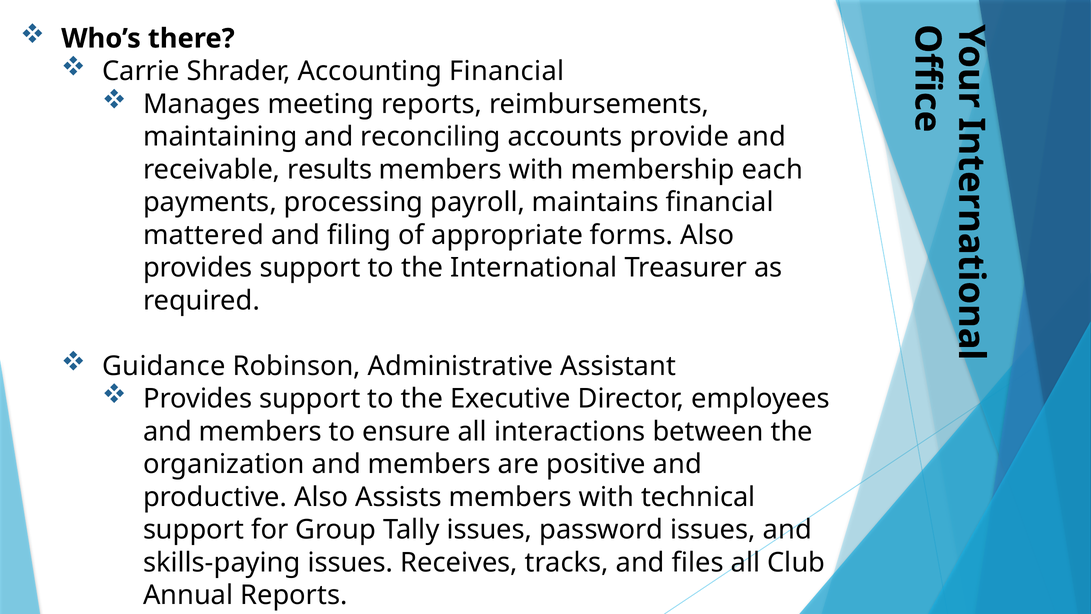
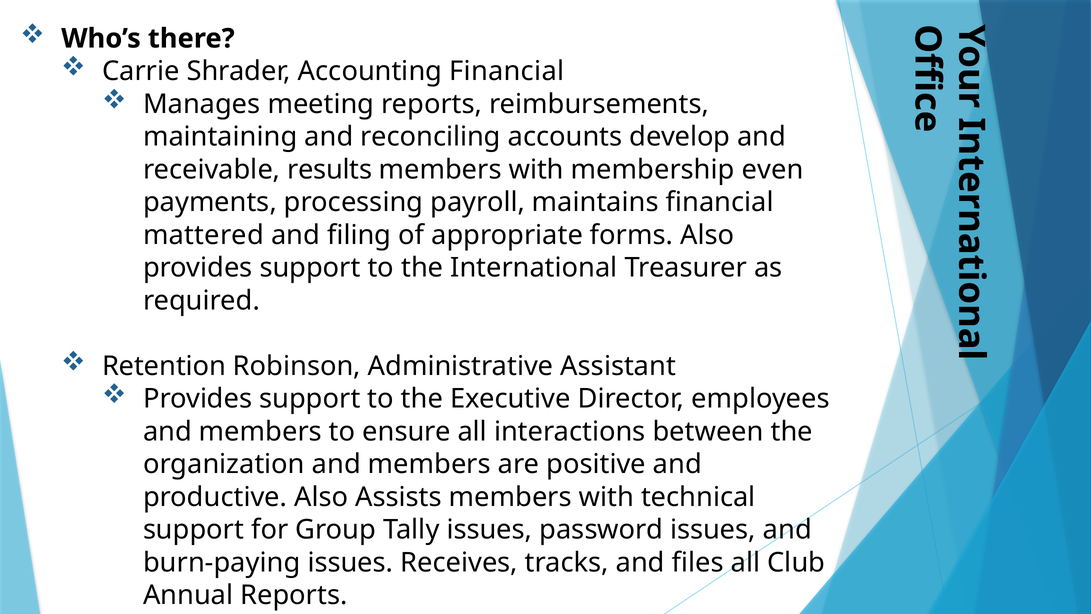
provide: provide -> develop
each: each -> even
Guidance: Guidance -> Retention
skills-paying: skills-paying -> burn-paying
